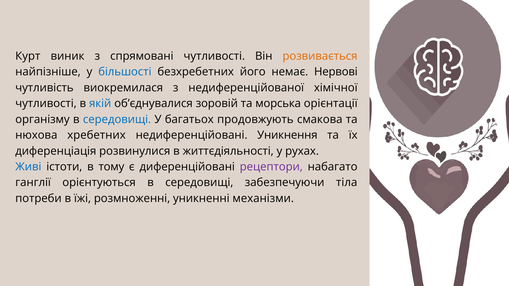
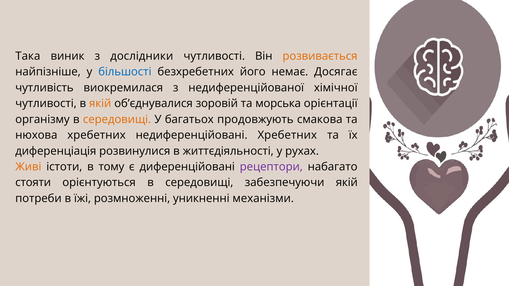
Курт: Курт -> Така
спрямовані: спрямовані -> дослідники
Нервові: Нервові -> Досягає
якій at (100, 104) colour: blue -> orange
середовищі at (117, 119) colour: blue -> orange
недиференційовані Уникнення: Уникнення -> Хребетних
Живі colour: blue -> orange
ганглії: ганглії -> стояти
забезпечуючи тіла: тіла -> якій
